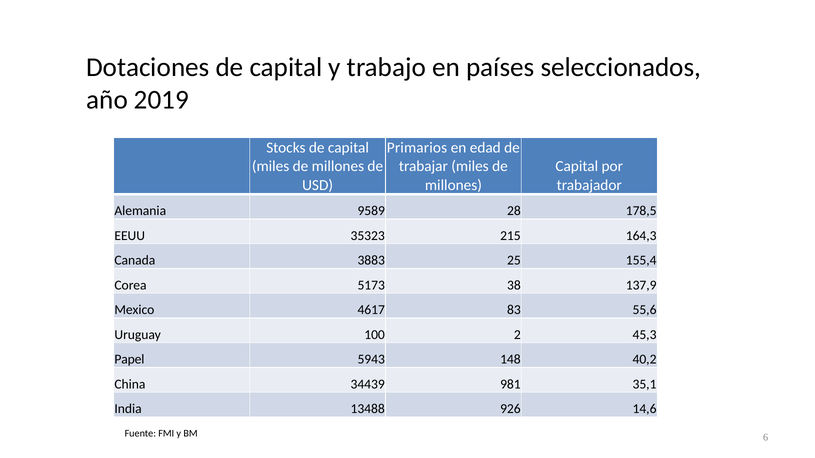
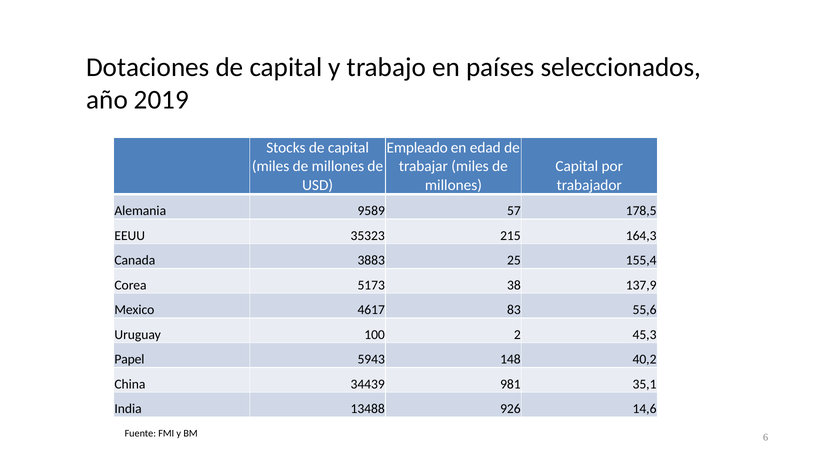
Primarios: Primarios -> Empleado
28: 28 -> 57
